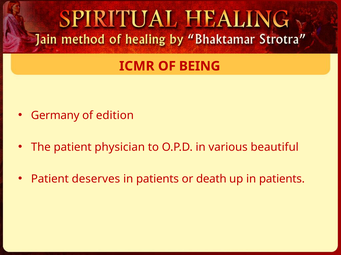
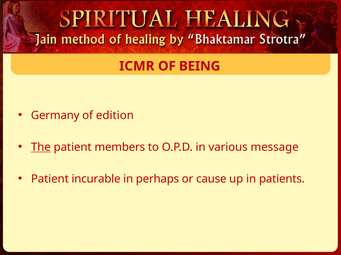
The underline: none -> present
physician: physician -> members
beautiful: beautiful -> message
deserves: deserves -> incurable
patients at (157, 179): patients -> perhaps
death: death -> cause
